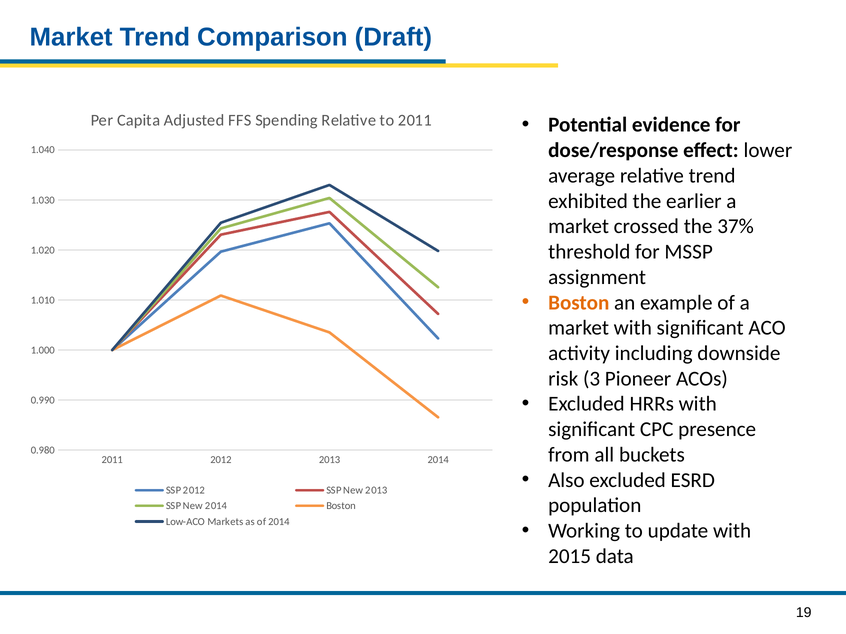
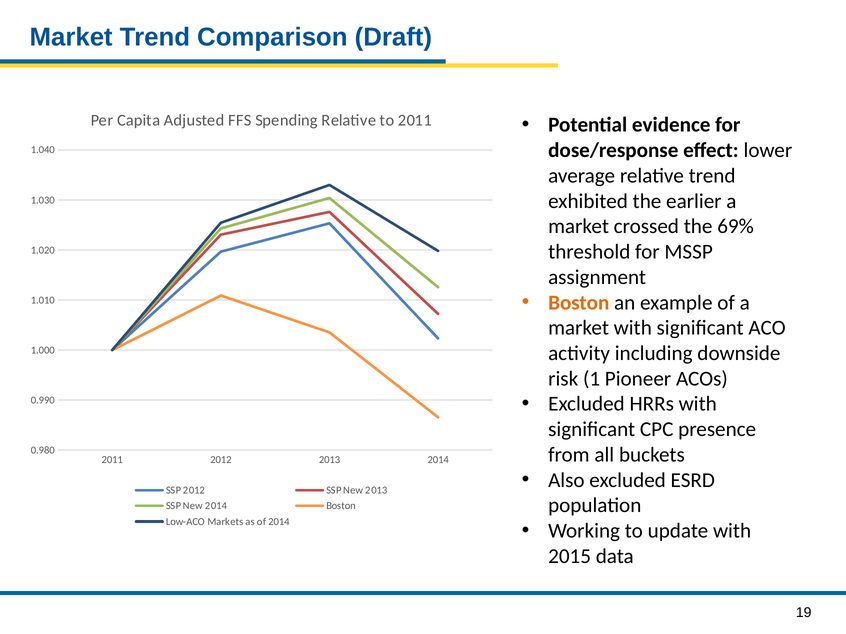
37%: 37% -> 69%
3: 3 -> 1
